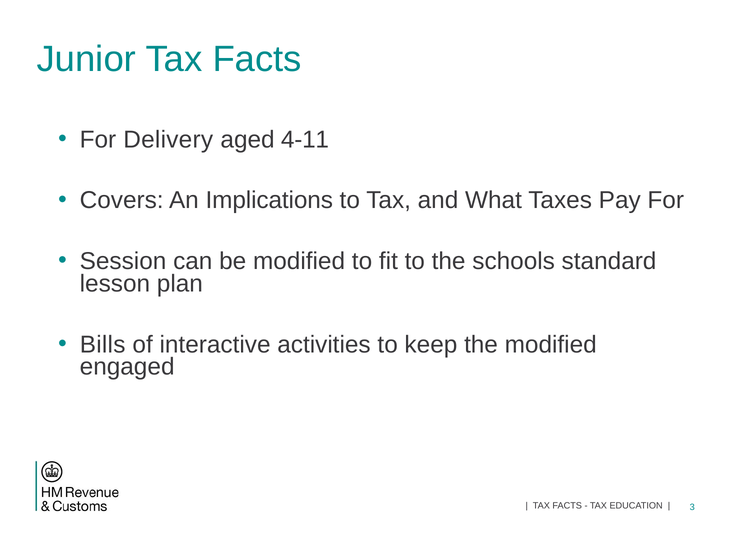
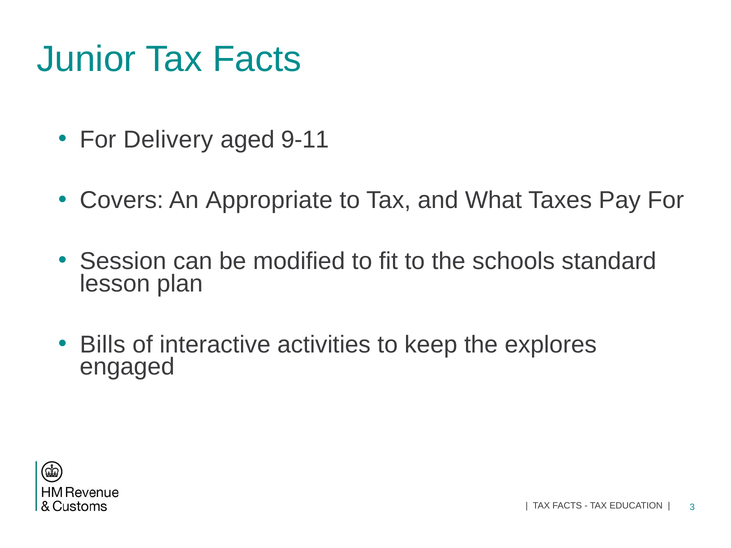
4-11: 4-11 -> 9-11
Implications: Implications -> Appropriate
the modified: modified -> explores
